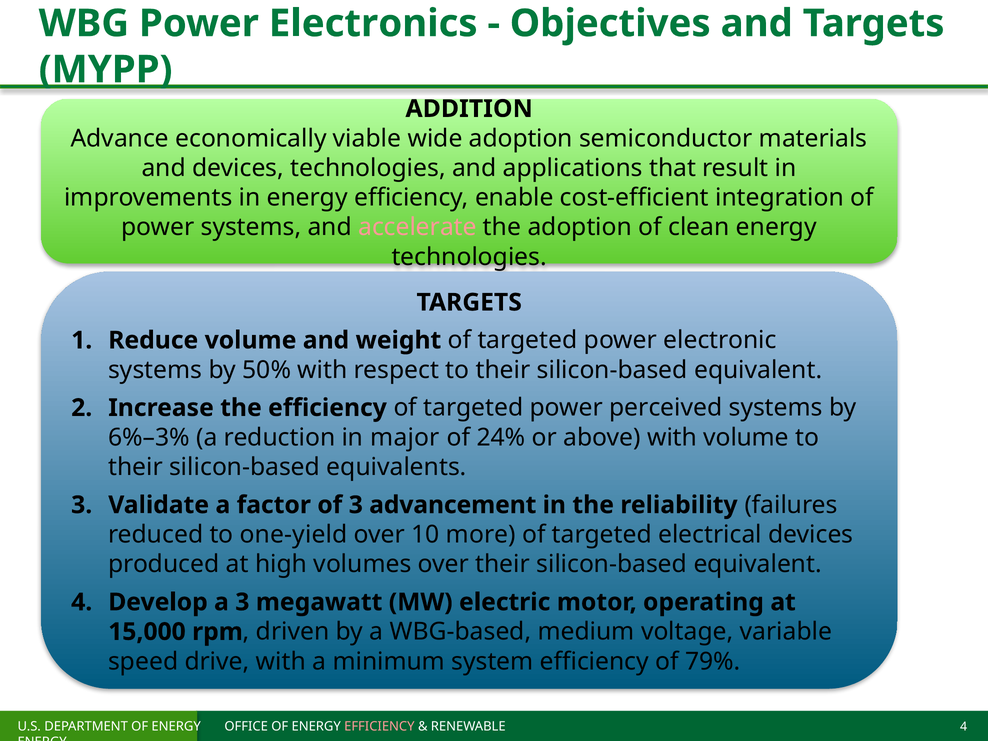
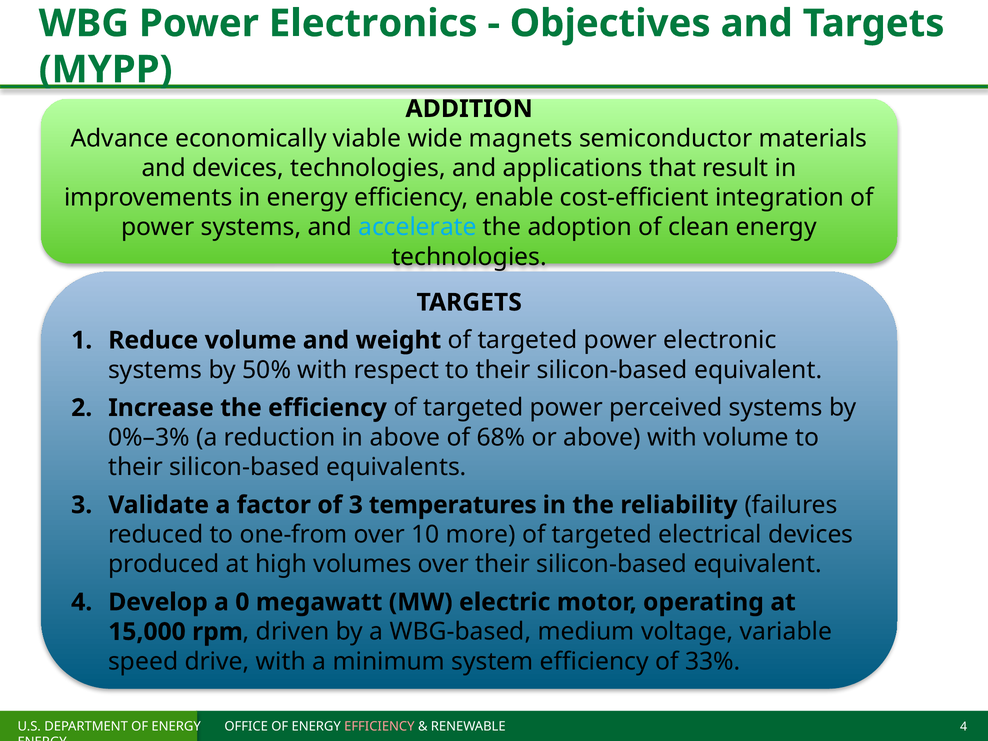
wide adoption: adoption -> magnets
accelerate colour: pink -> light blue
6%–3%: 6%–3% -> 0%–3%
in major: major -> above
24%: 24% -> 68%
advancement: advancement -> temperatures
one-yield: one-yield -> one-from
a 3: 3 -> 0
79%: 79% -> 33%
